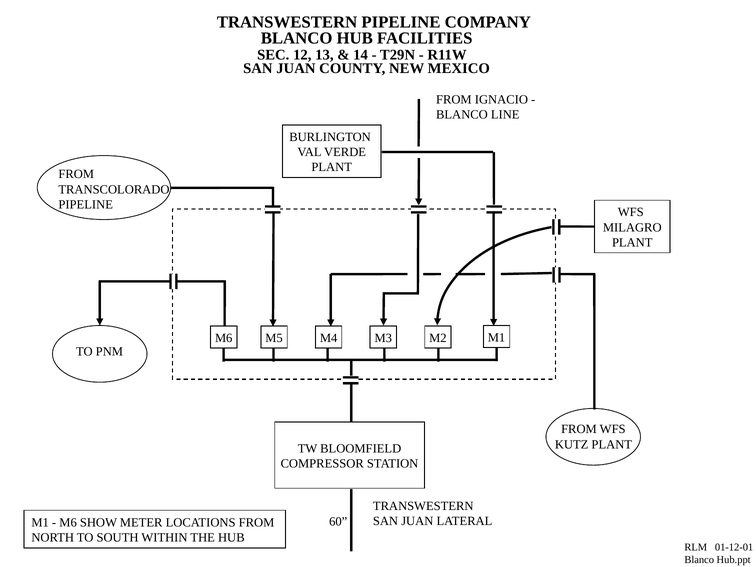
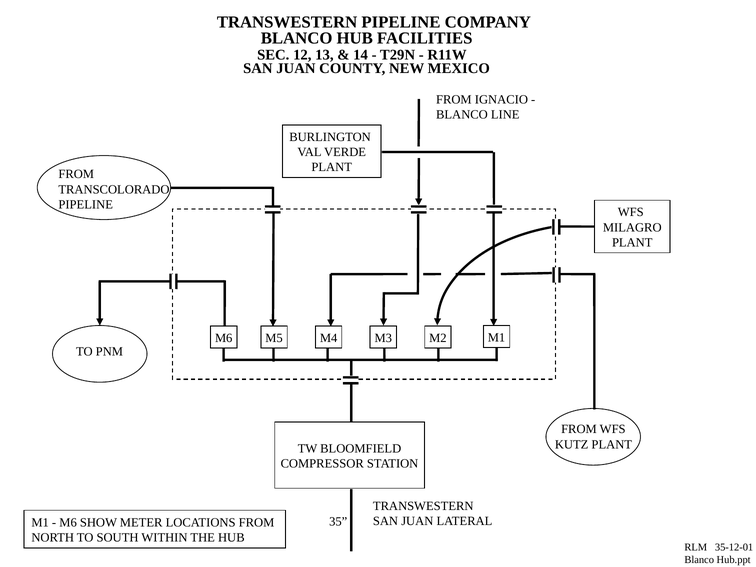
60: 60 -> 35
01-12-01: 01-12-01 -> 35-12-01
